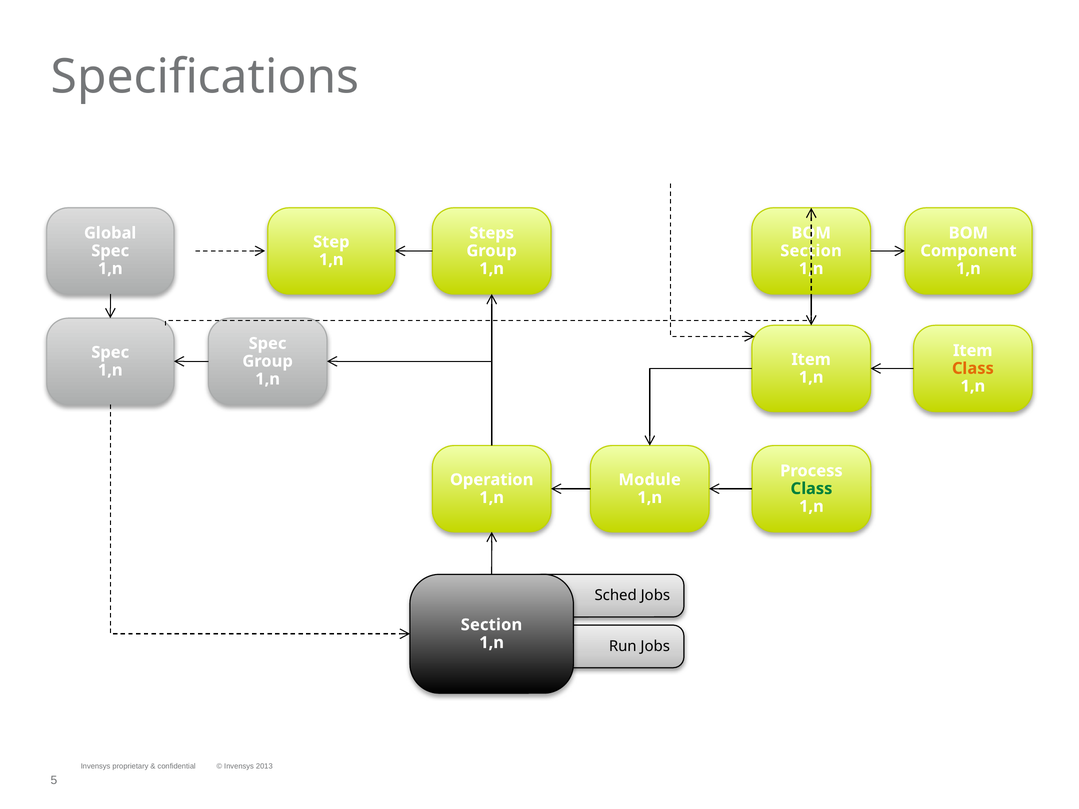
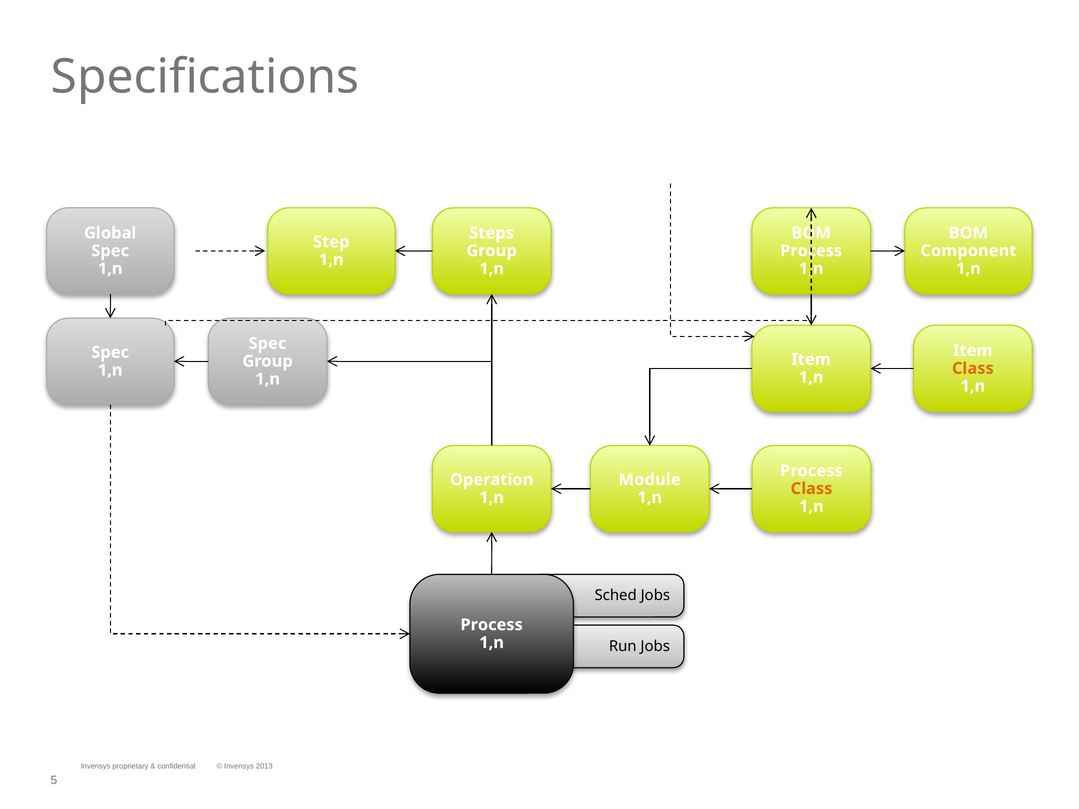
Section at (811, 251): Section -> Process
Class at (811, 489) colour: green -> orange
Section at (491, 625): Section -> Process
